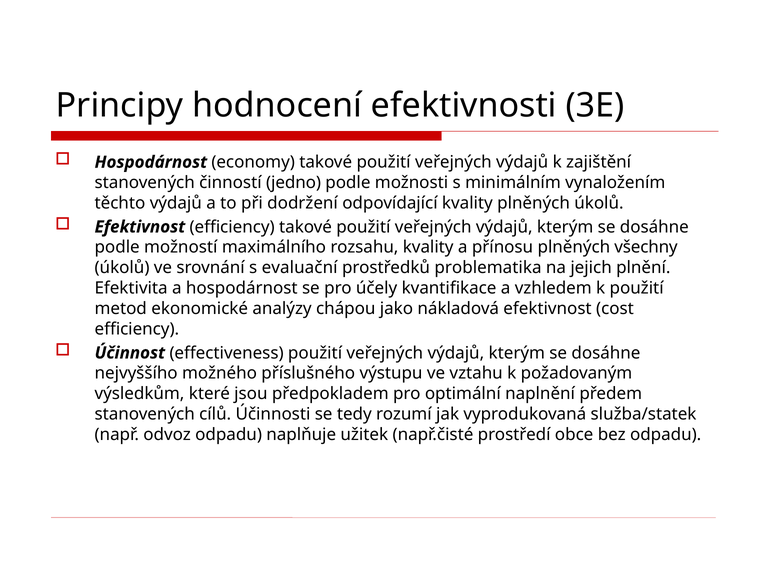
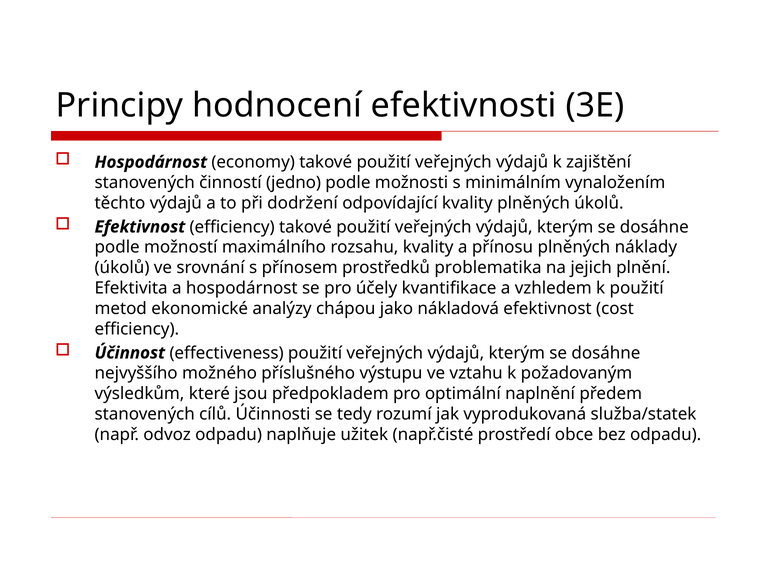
všechny: všechny -> náklady
evaluační: evaluační -> přínosem
